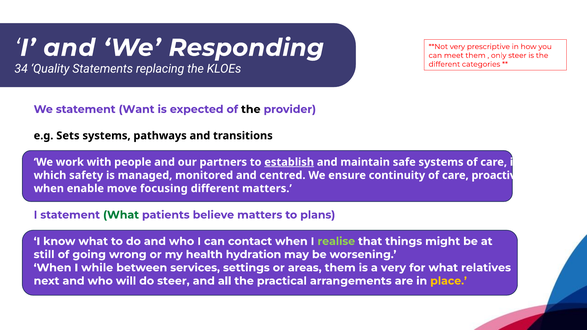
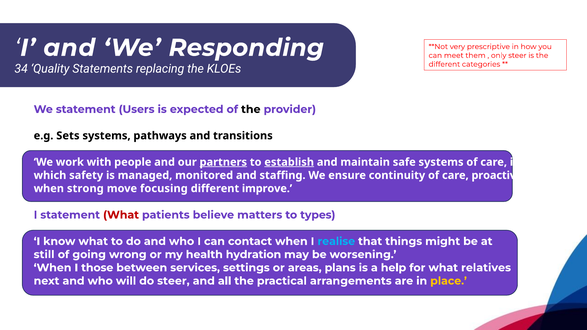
Want: Want -> Users
partners underline: none -> present
centred: centred -> staffing
enable: enable -> strong
different matters: matters -> improve
What at (121, 215) colour: green -> red
plans: plans -> types
realise colour: light green -> light blue
while: while -> those
areas them: them -> plans
a very: very -> help
